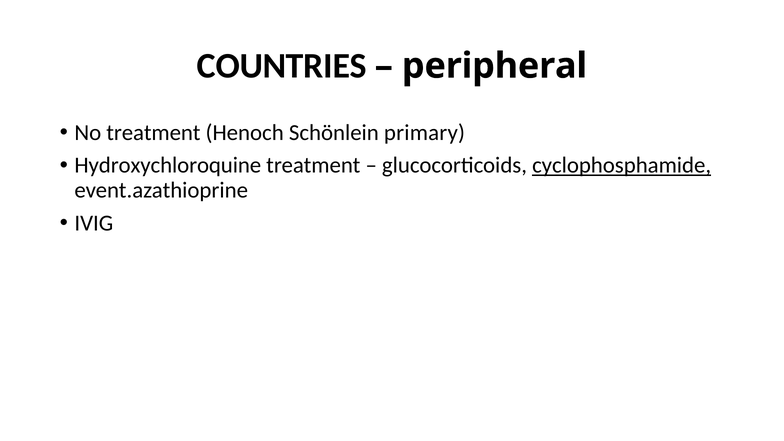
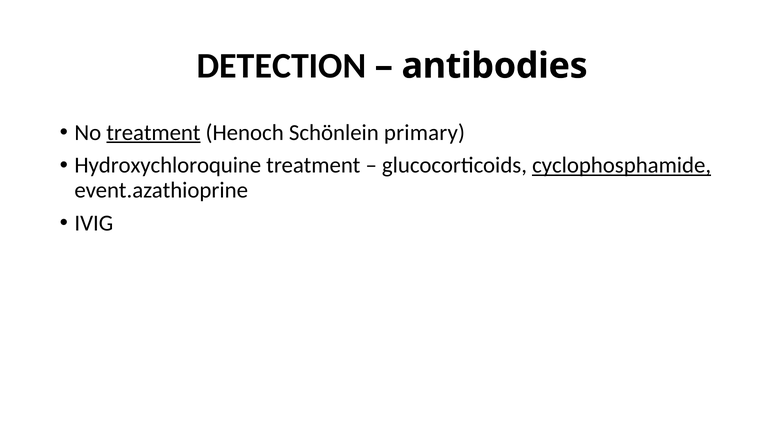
COUNTRIES: COUNTRIES -> DETECTION
peripheral: peripheral -> antibodies
treatment at (153, 133) underline: none -> present
